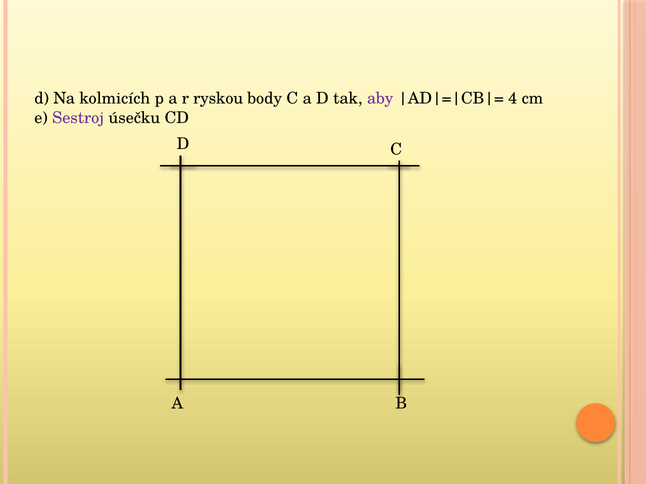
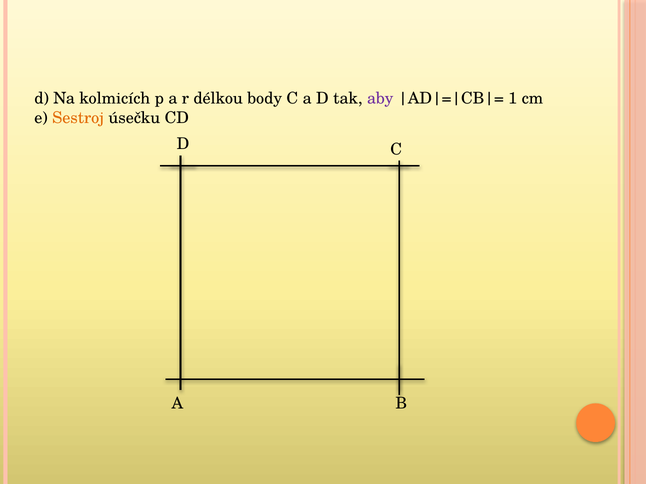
ryskou: ryskou -> délkou
4: 4 -> 1
Sestroj colour: purple -> orange
